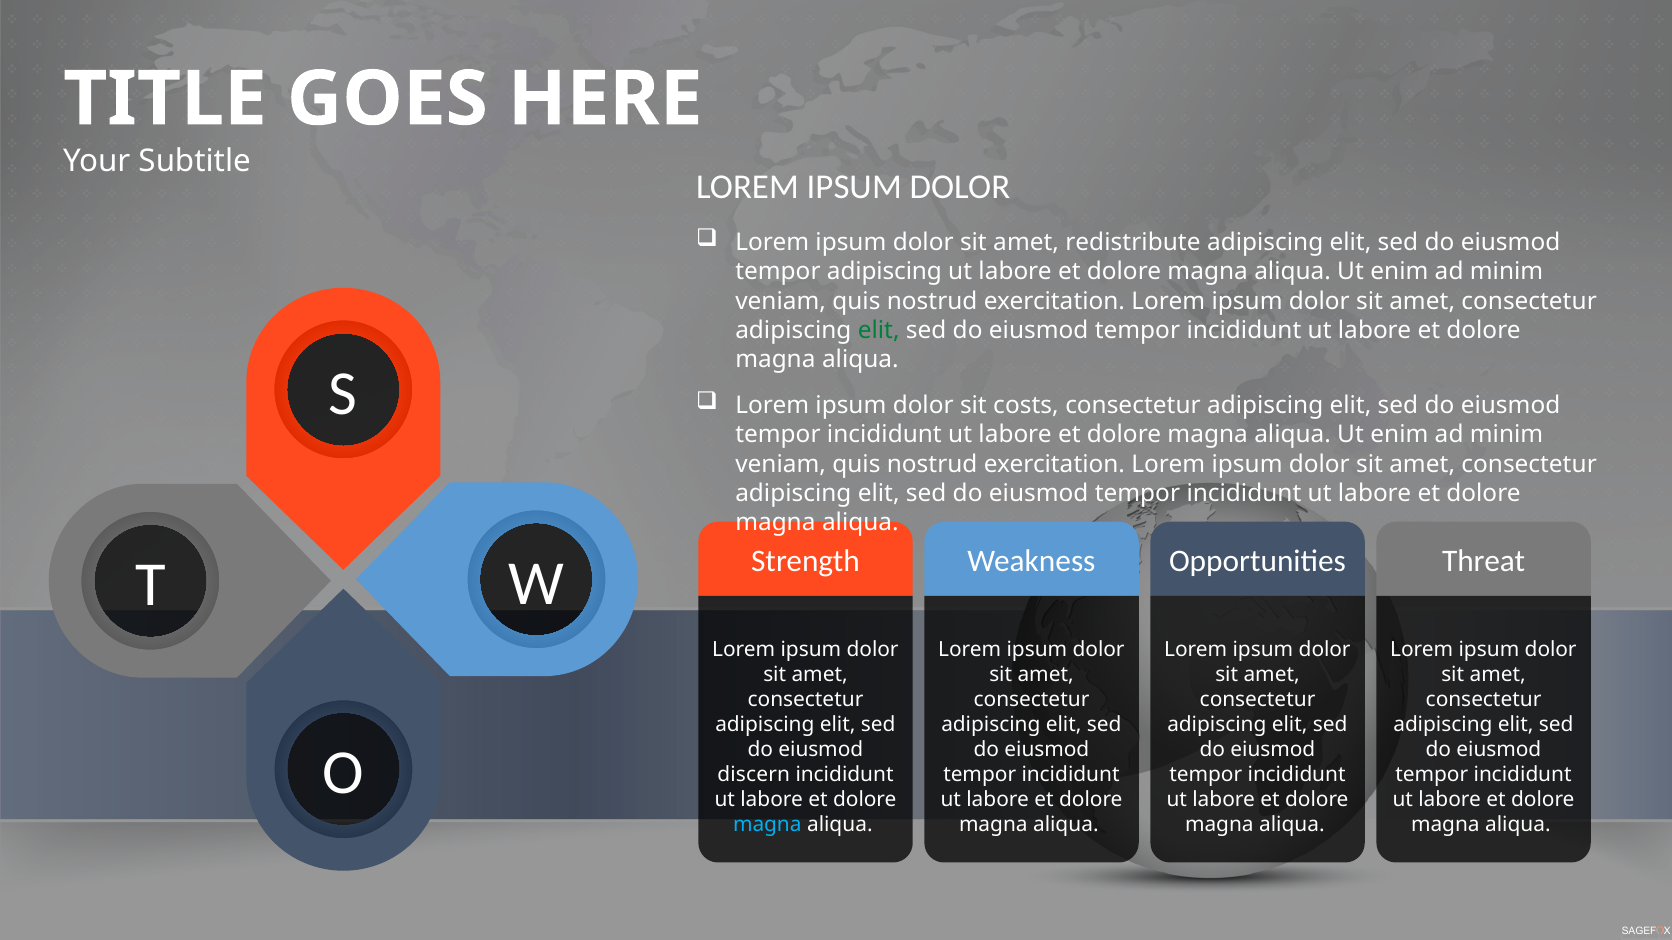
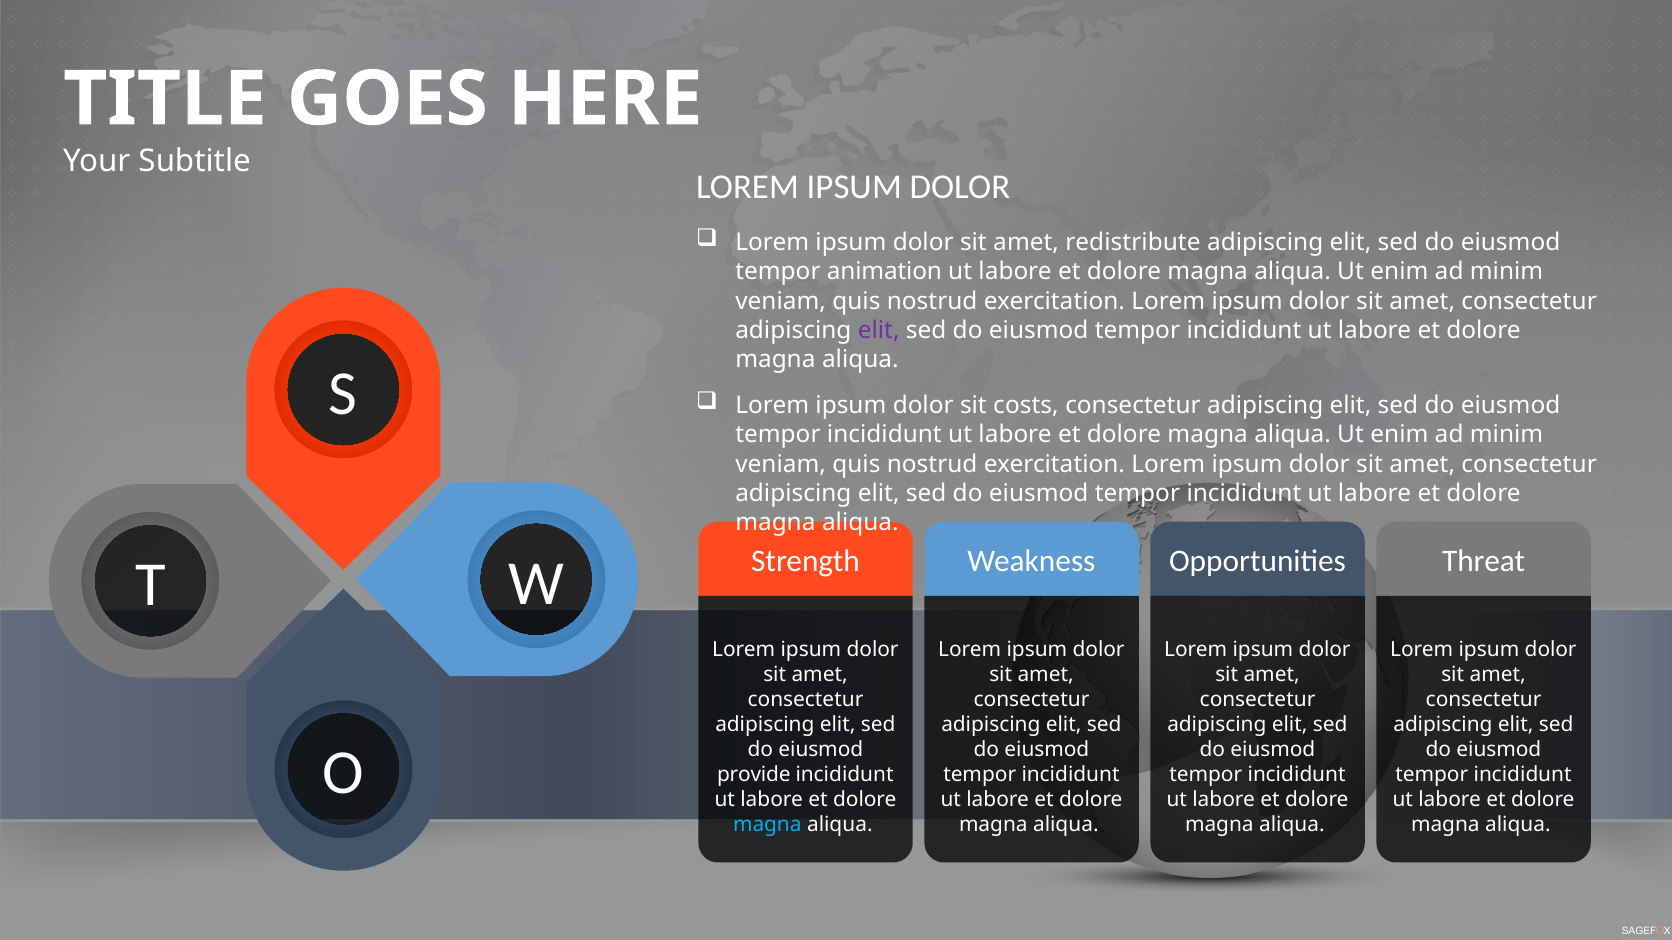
tempor adipiscing: adipiscing -> animation
elit at (879, 330) colour: green -> purple
discern: discern -> provide
